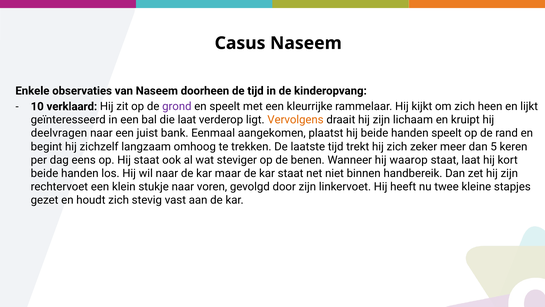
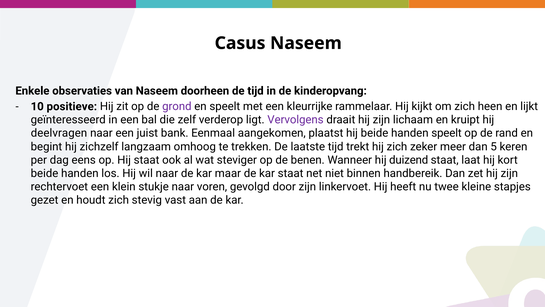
verklaard: verklaard -> positieve
die laat: laat -> zelf
Vervolgens colour: orange -> purple
waarop: waarop -> duizend
